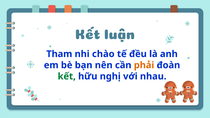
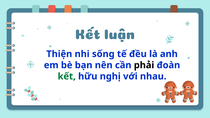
Tham: Tham -> Thiện
chào: chào -> sống
phải colour: orange -> black
